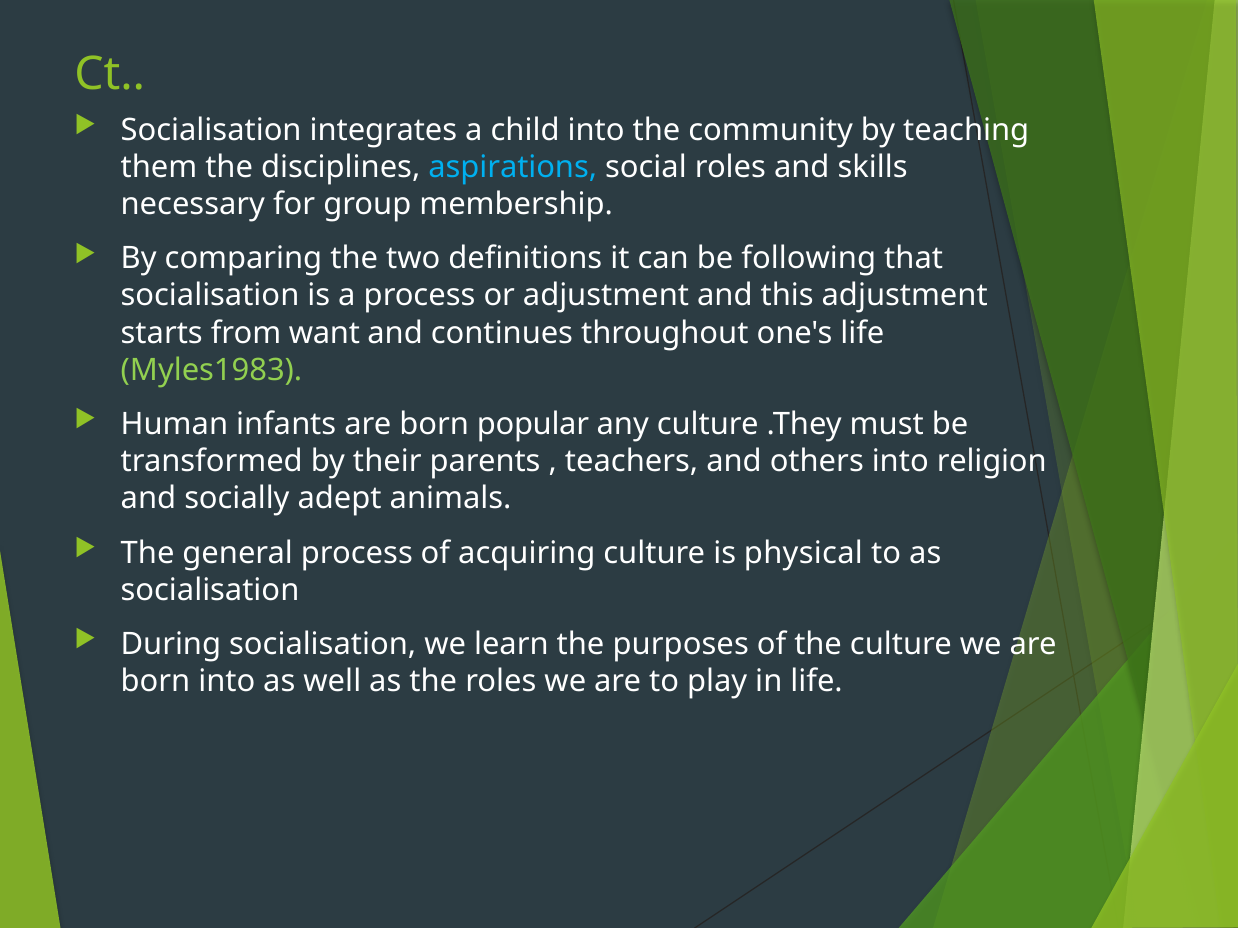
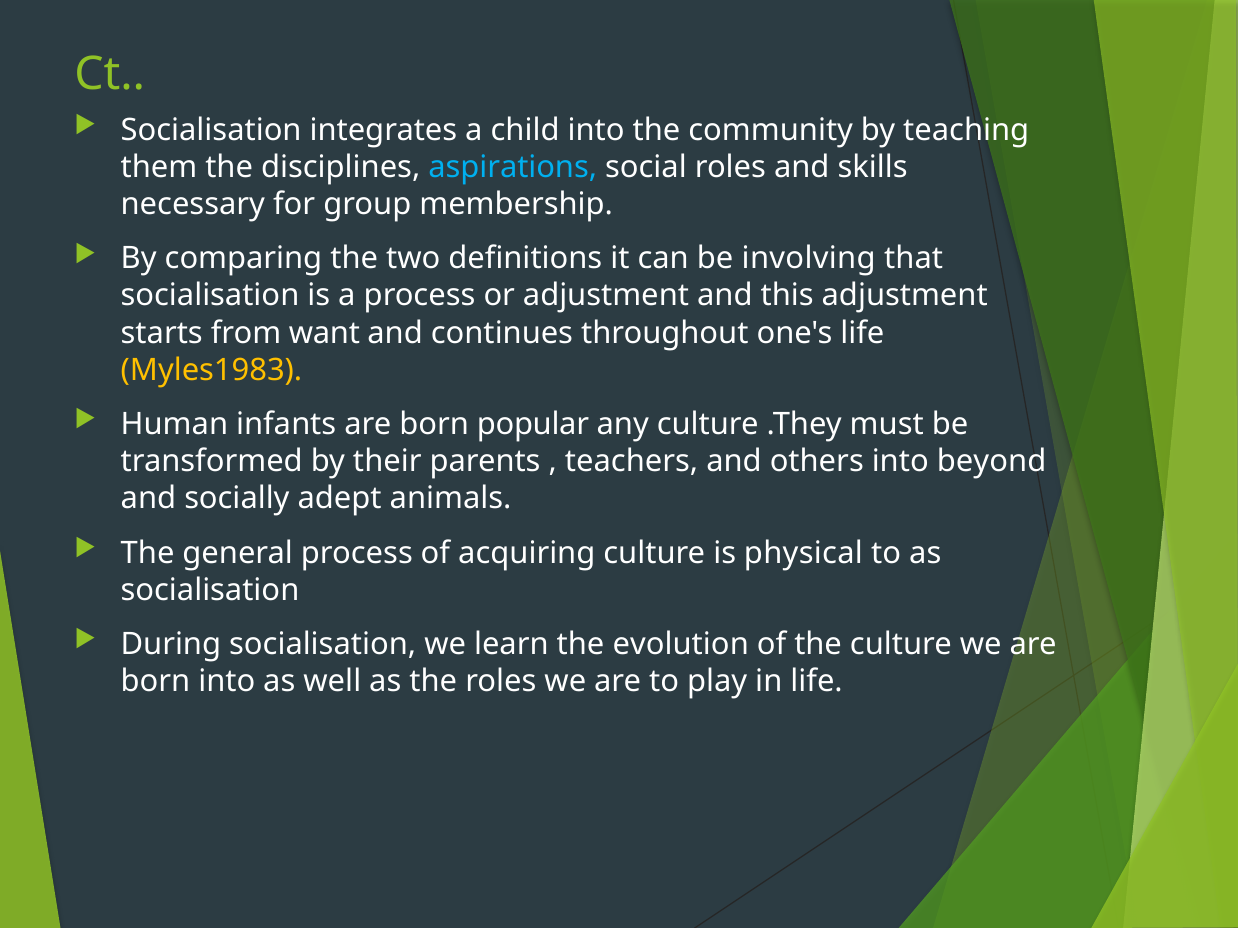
following: following -> involving
Myles1983 colour: light green -> yellow
religion: religion -> beyond
purposes: purposes -> evolution
